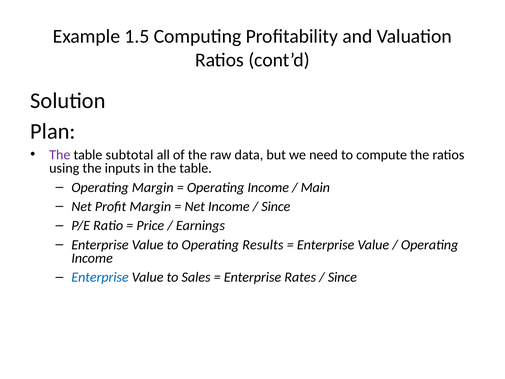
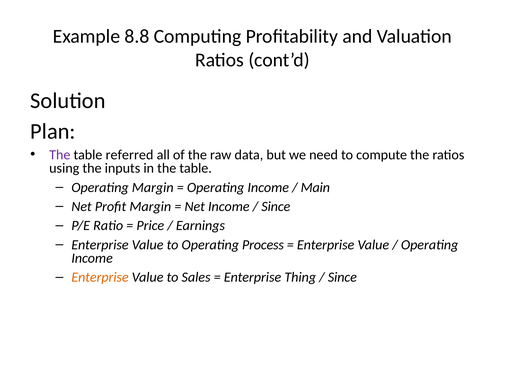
1.5: 1.5 -> 8.8
subtotal: subtotal -> referred
Results: Results -> Process
Enterprise at (100, 277) colour: blue -> orange
Rates: Rates -> Thing
